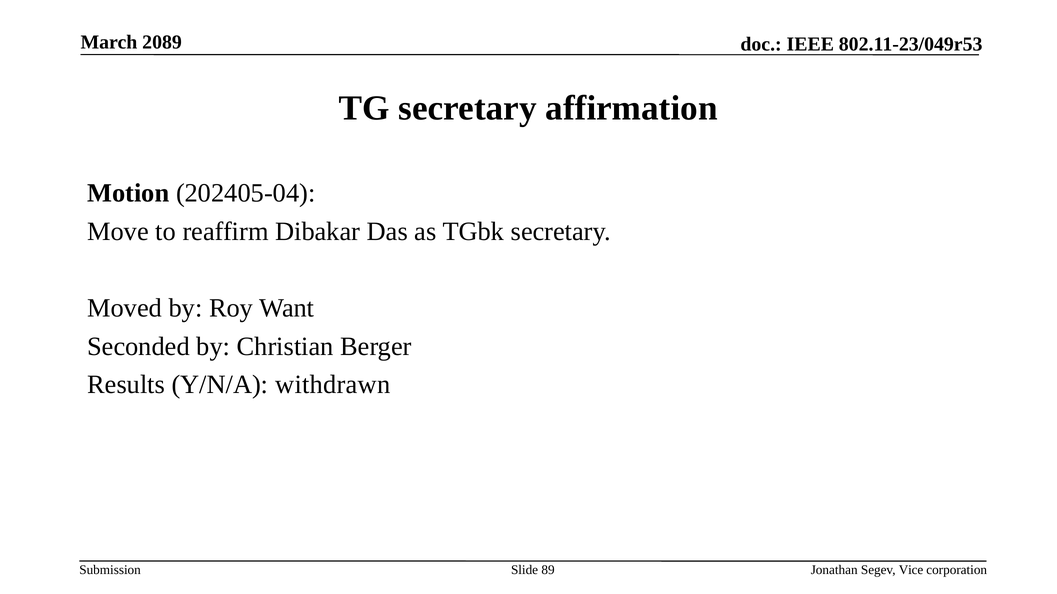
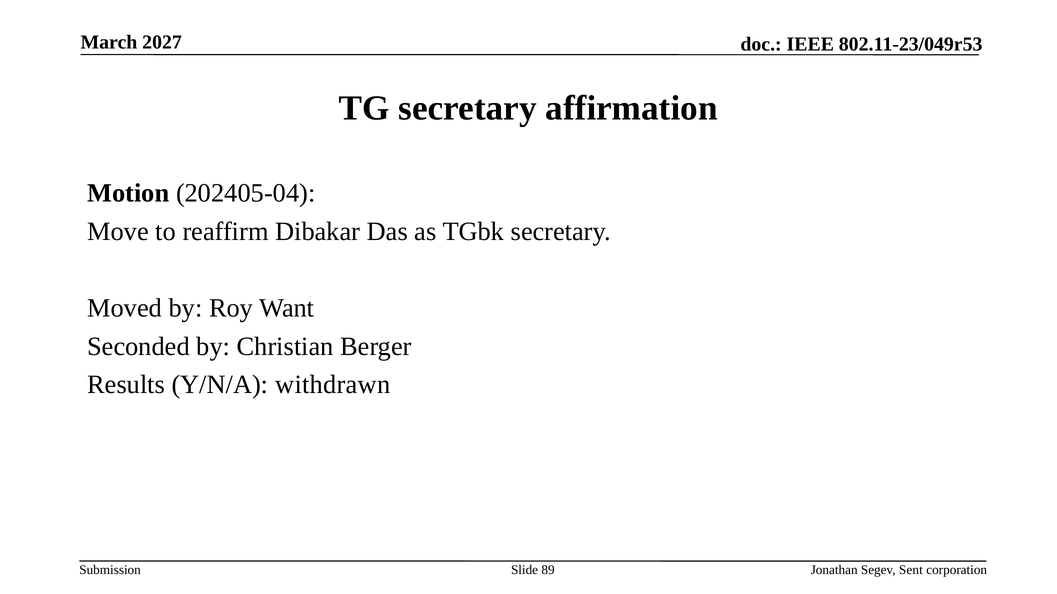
2089: 2089 -> 2027
Vice: Vice -> Sent
